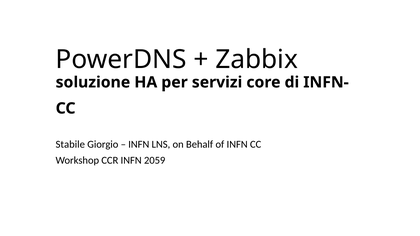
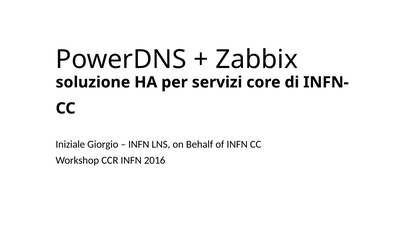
Stabile: Stabile -> Iniziale
2059: 2059 -> 2016
